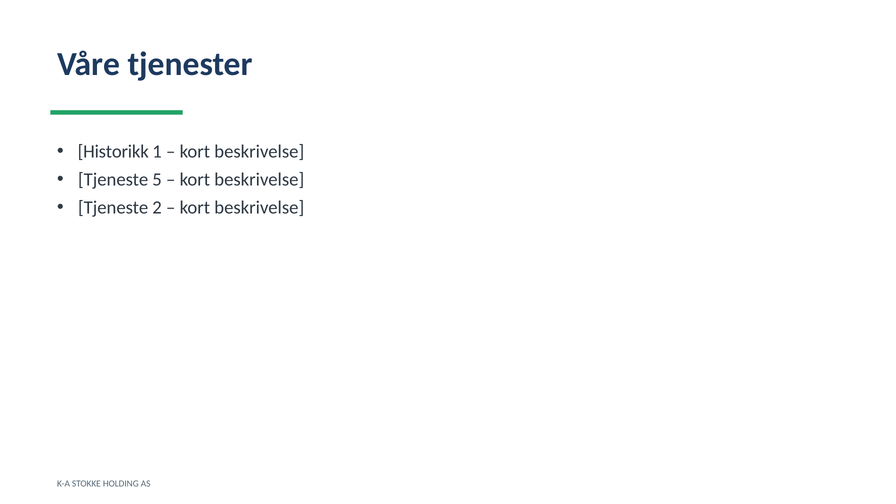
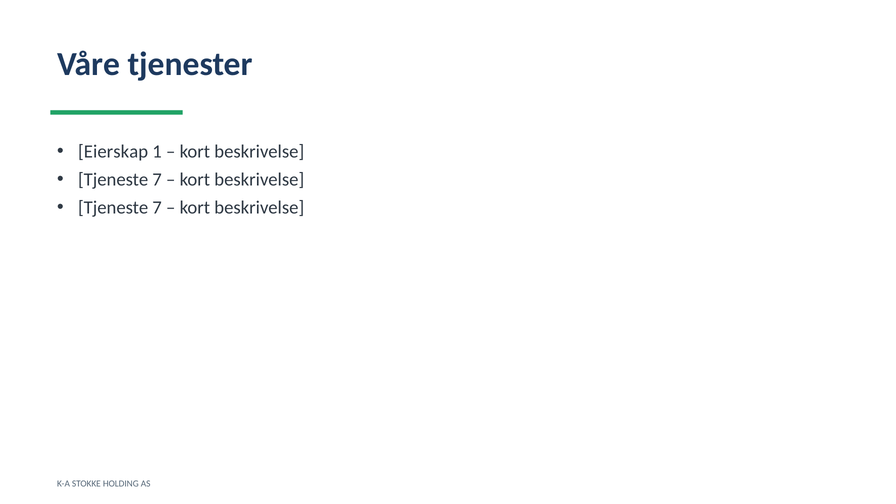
Historikk: Historikk -> Eierskap
5 at (157, 180): 5 -> 7
2 at (157, 208): 2 -> 7
